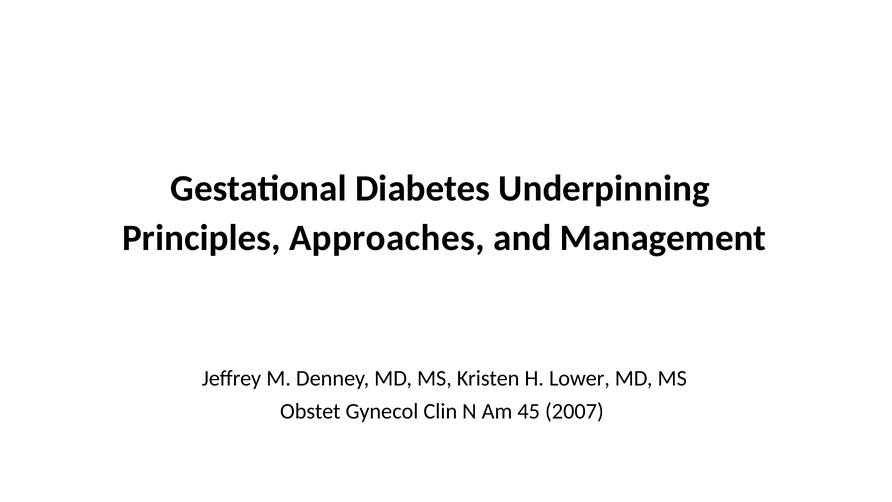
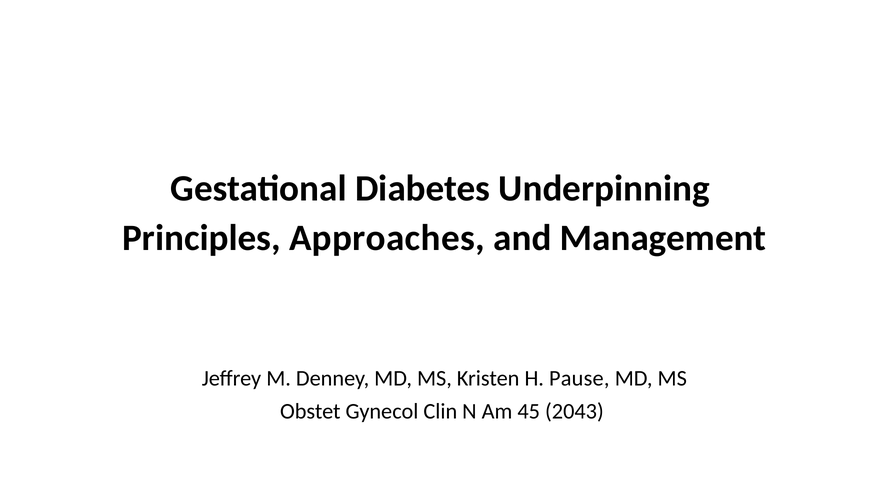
Lower: Lower -> Pause
2007: 2007 -> 2043
